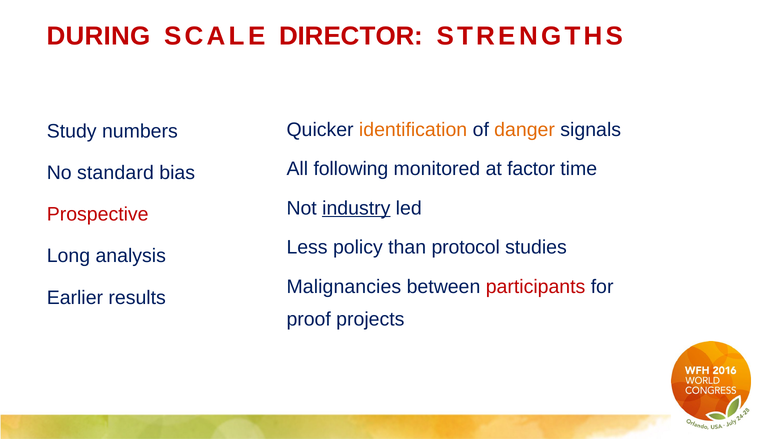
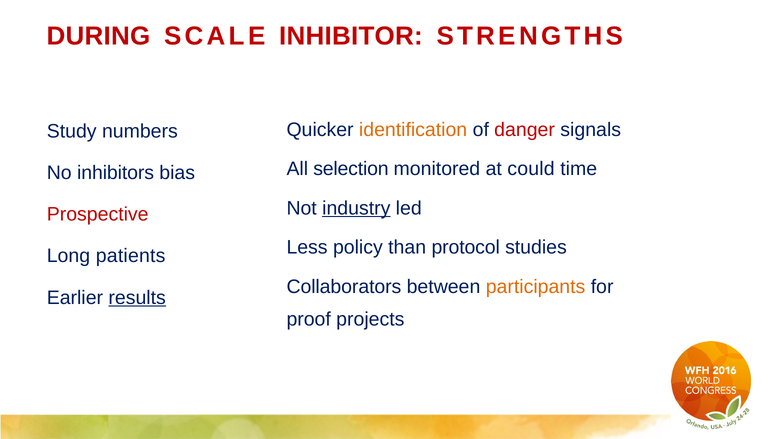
DIRECTOR: DIRECTOR -> INHIBITOR
danger colour: orange -> red
following: following -> selection
factor: factor -> could
standard: standard -> inhibitors
analysis: analysis -> patients
Malignancies: Malignancies -> Collaborators
participants colour: red -> orange
results underline: none -> present
